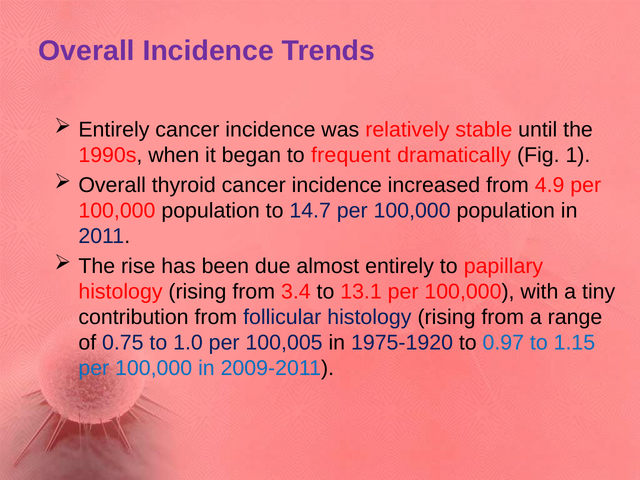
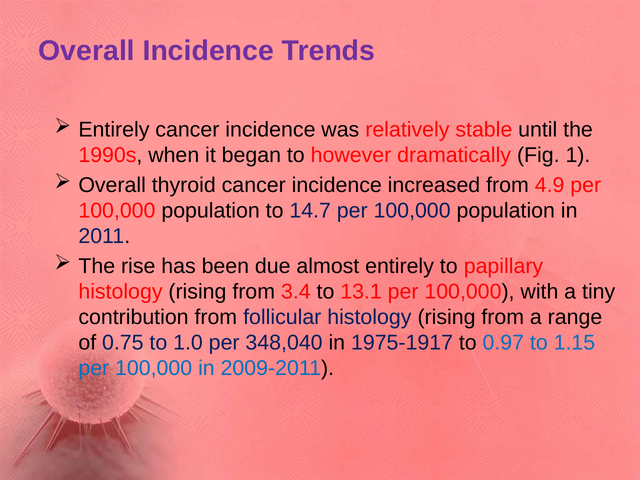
frequent: frequent -> however
100,005: 100,005 -> 348,040
1975-1920: 1975-1920 -> 1975-1917
